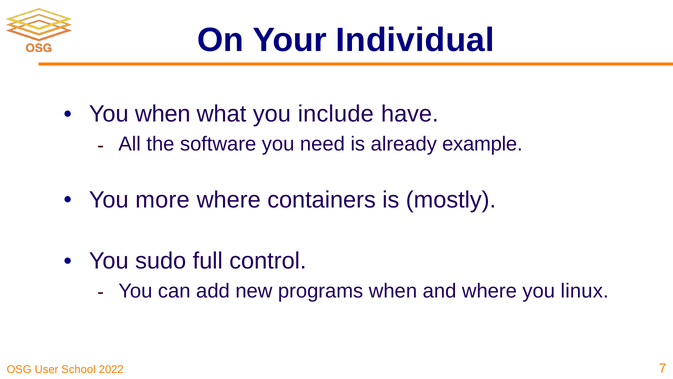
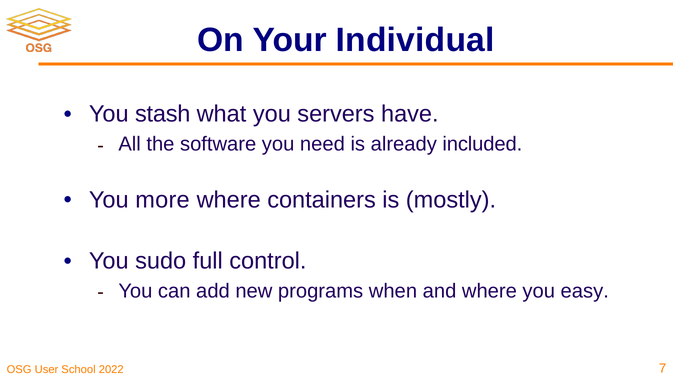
You when: when -> stash
include: include -> servers
example: example -> included
linux: linux -> easy
